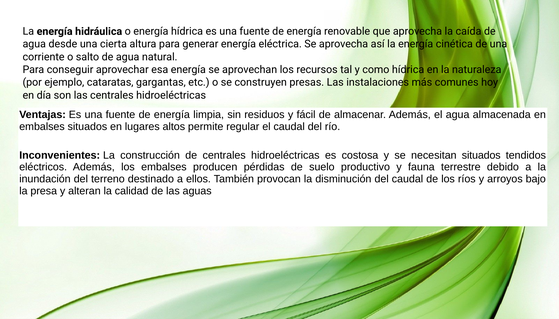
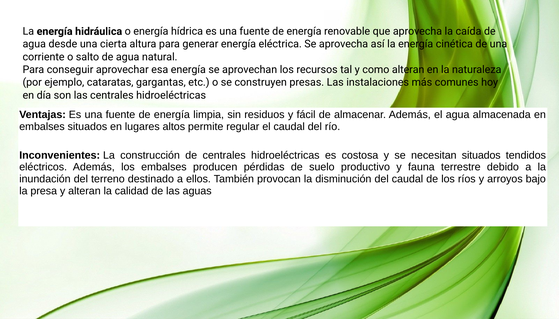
como hídrica: hídrica -> alteran
